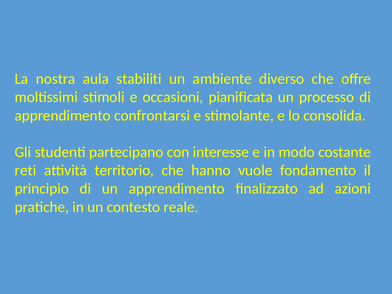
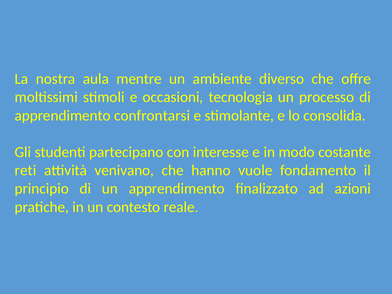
stabiliti: stabiliti -> mentre
pianificata: pianificata -> tecnologia
territorio: territorio -> venivano
